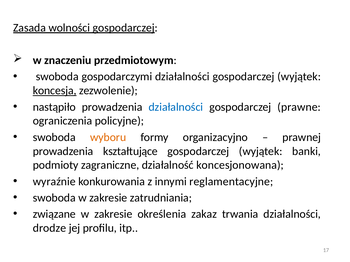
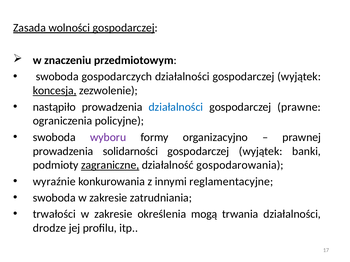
gospodarczymi: gospodarczymi -> gospodarczych
wyboru colour: orange -> purple
kształtujące: kształtujące -> solidarności
zagraniczne underline: none -> present
koncesjonowana: koncesjonowana -> gospodarowania
związane: związane -> trwałości
zakaz: zakaz -> mogą
